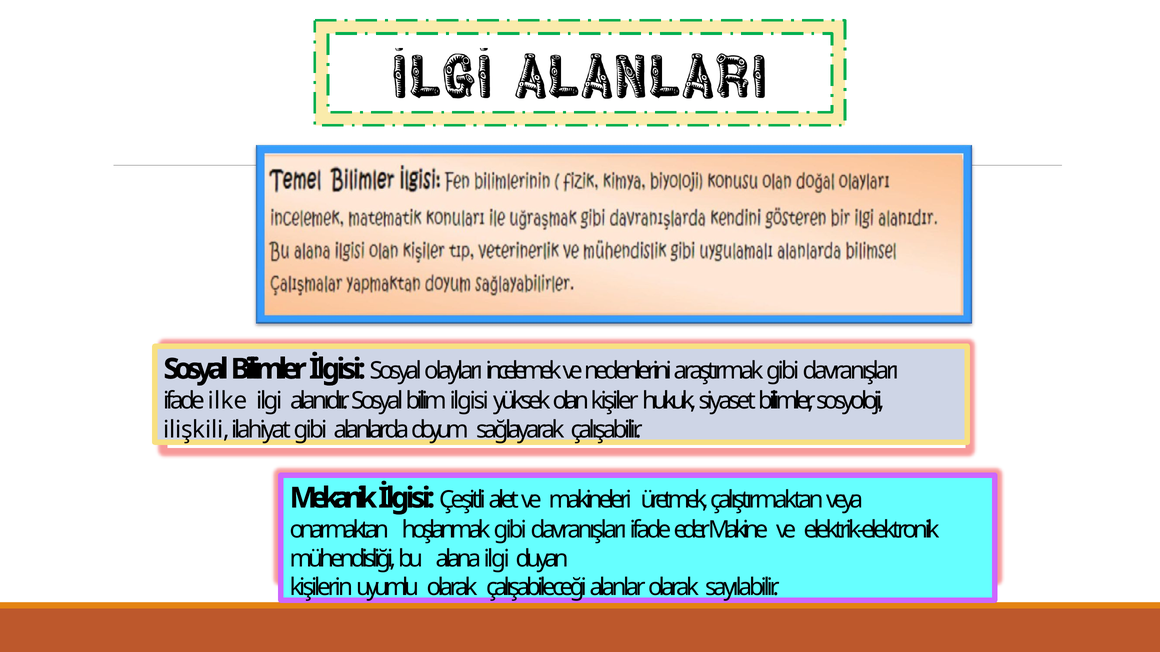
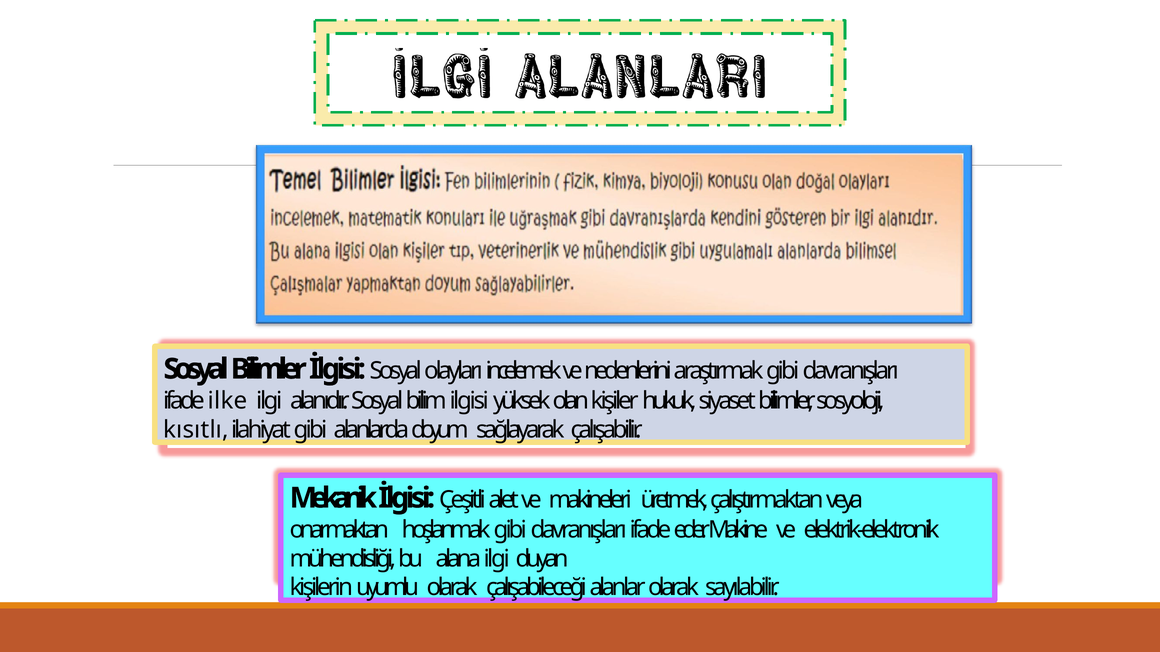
ilişkili: ilişkili -> kısıtlı
